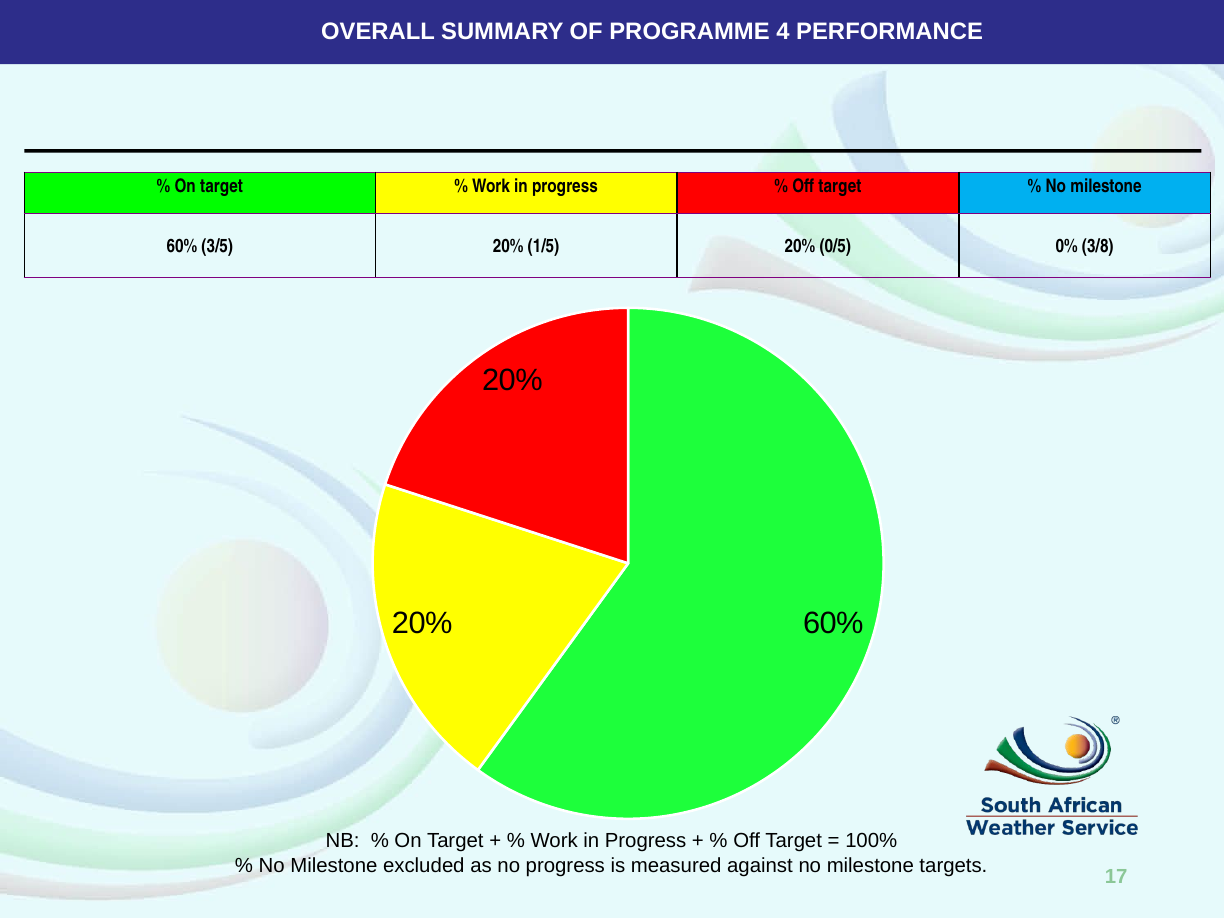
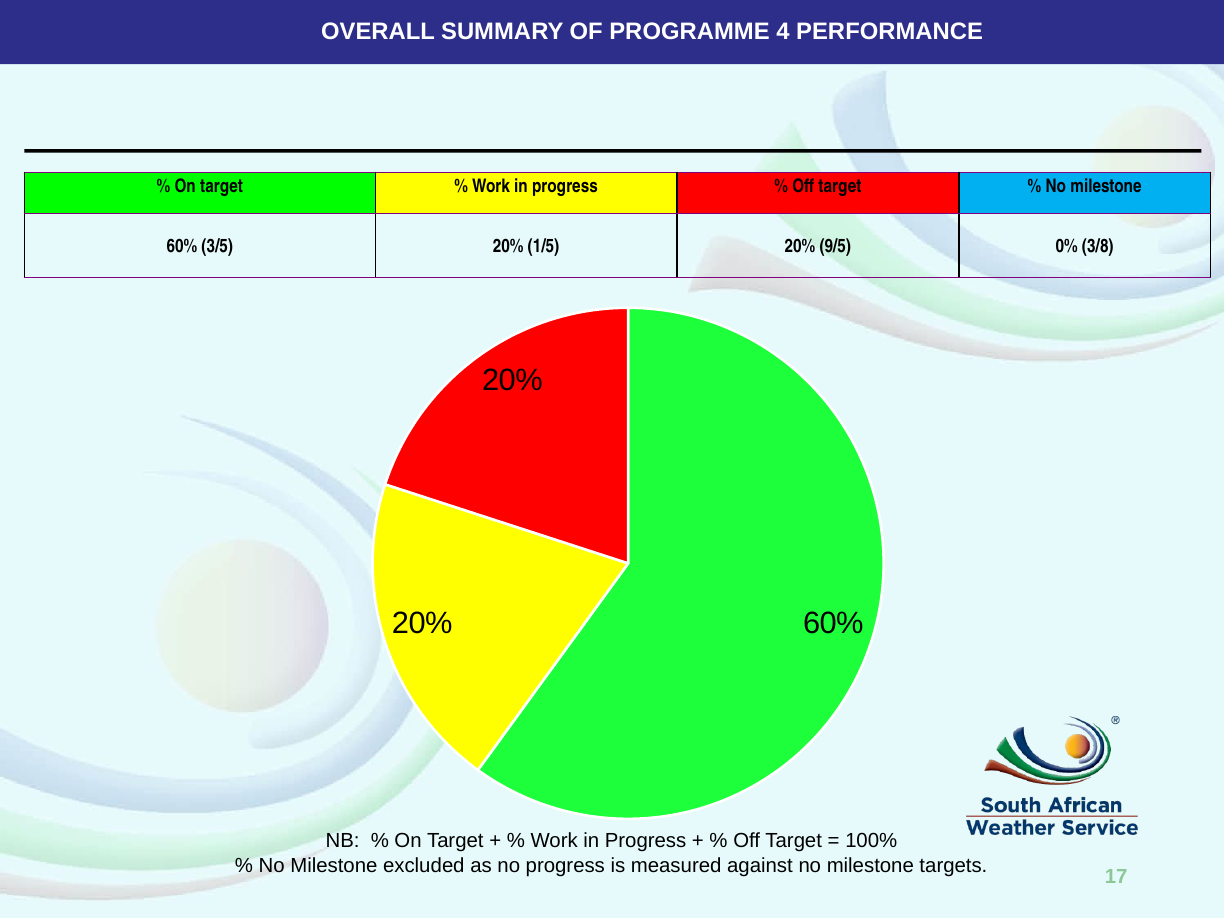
0/5: 0/5 -> 9/5
